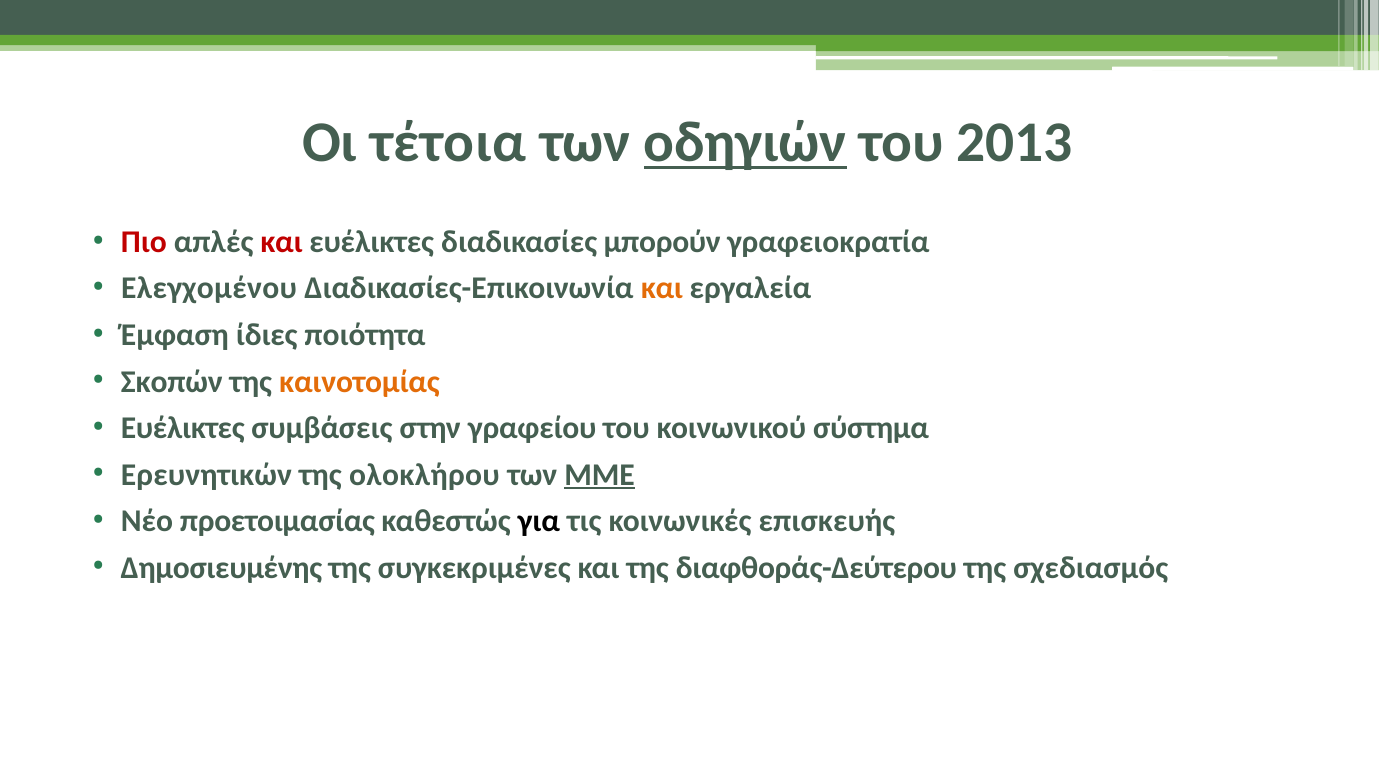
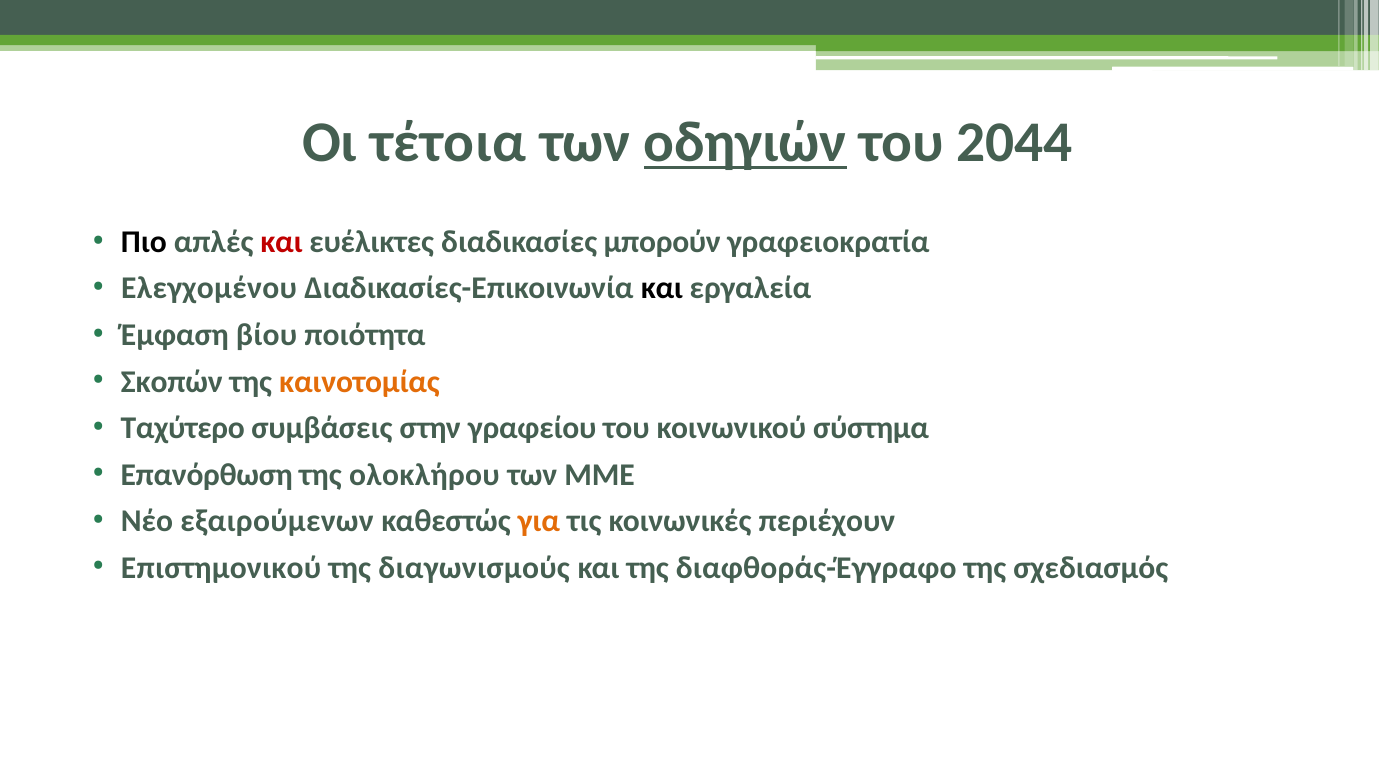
2013: 2013 -> 2044
Πιο colour: red -> black
και at (662, 288) colour: orange -> black
ίδιες: ίδιες -> βίου
Ευέλικτες at (183, 428): Ευέλικτες -> Ταχύτερο
Ερευνητικών: Ερευνητικών -> Επανόρθωση
ΜΜΕ underline: present -> none
προετοιμασίας: προετοιμασίας -> εξαιρούμενων
για colour: black -> orange
επισκευής: επισκευής -> περιέχουν
Δημοσιευμένης: Δημοσιευμένης -> Επιστημονικού
συγκεκριμένες: συγκεκριμένες -> διαγωνισμούς
διαφθοράς-Δεύτερου: διαφθοράς-Δεύτερου -> διαφθοράς-Έγγραφο
